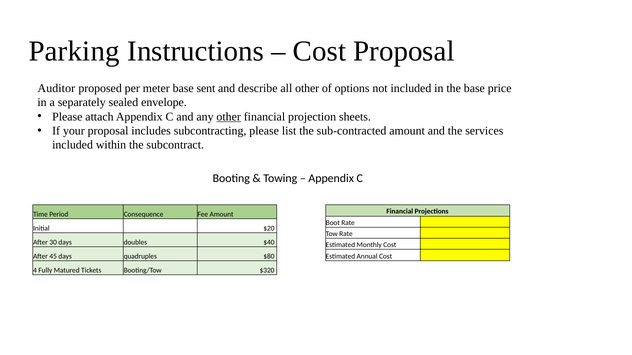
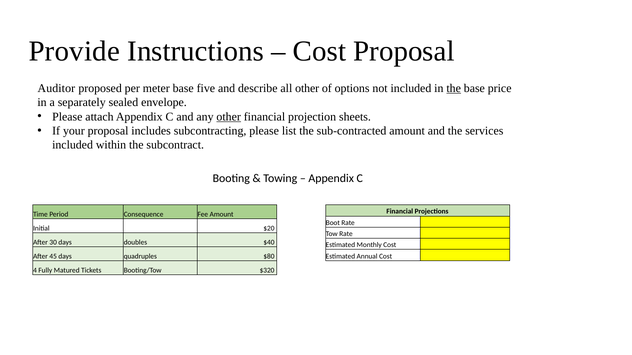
Parking: Parking -> Provide
sent: sent -> five
the at (454, 88) underline: none -> present
